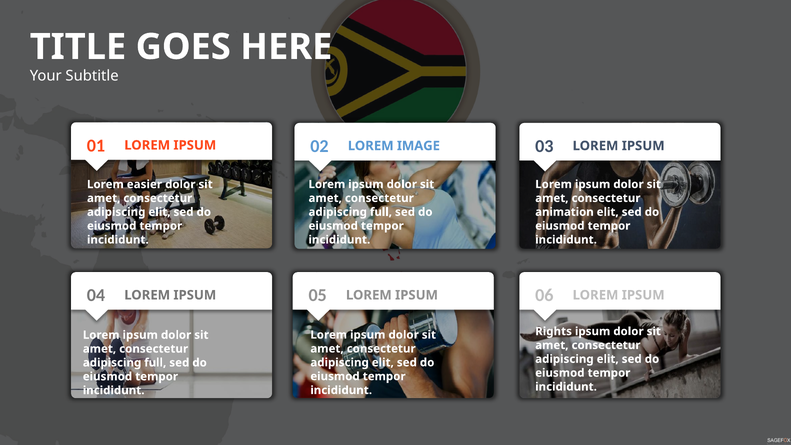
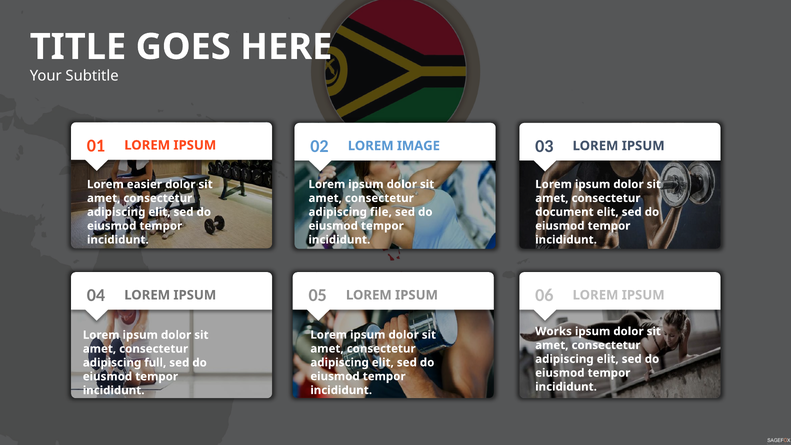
full at (381, 212): full -> file
animation: animation -> document
Rights: Rights -> Works
